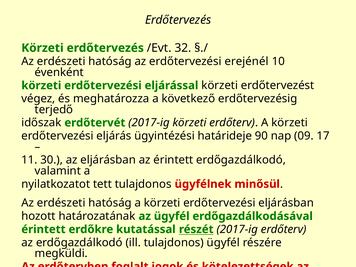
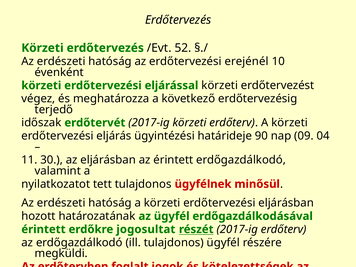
32: 32 -> 52
17: 17 -> 04
kutatással: kutatással -> jogosultat
